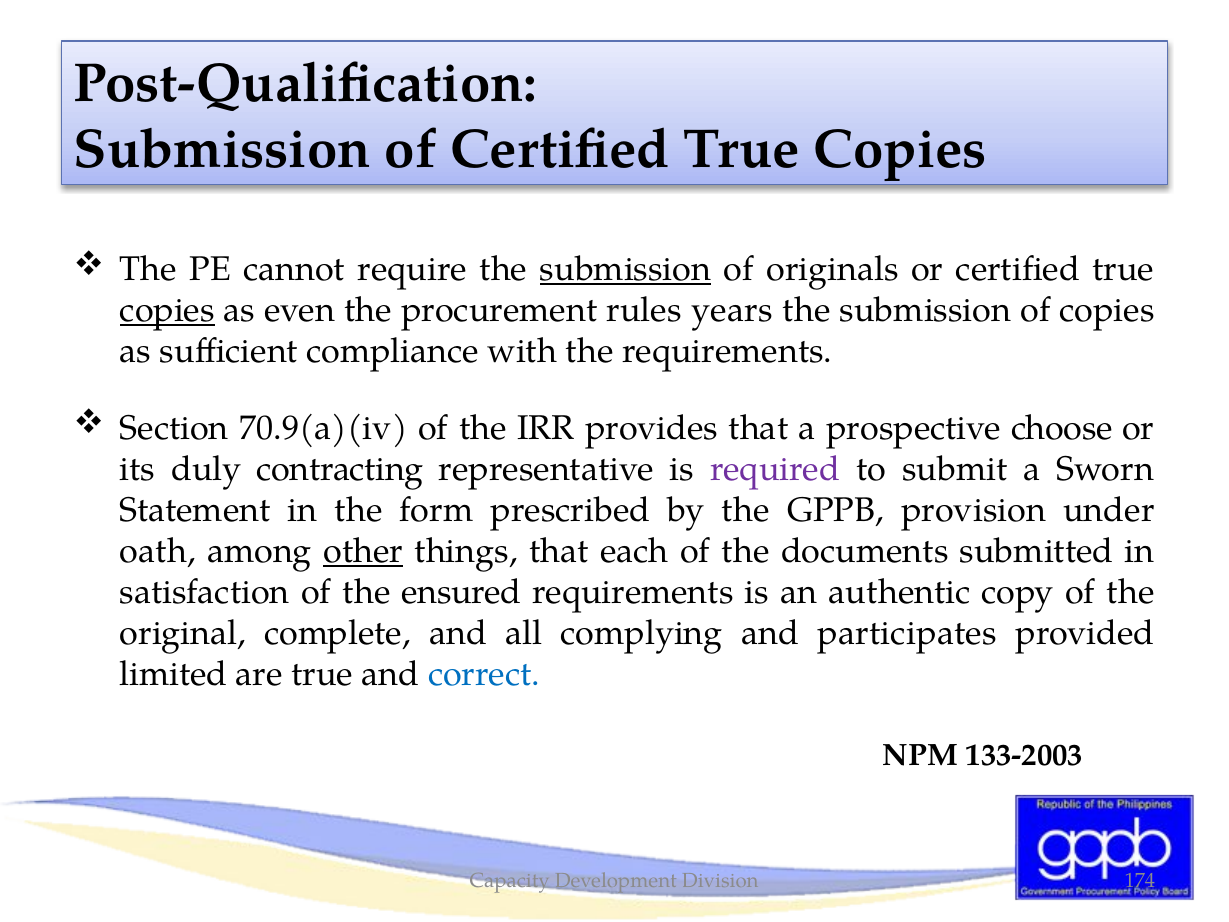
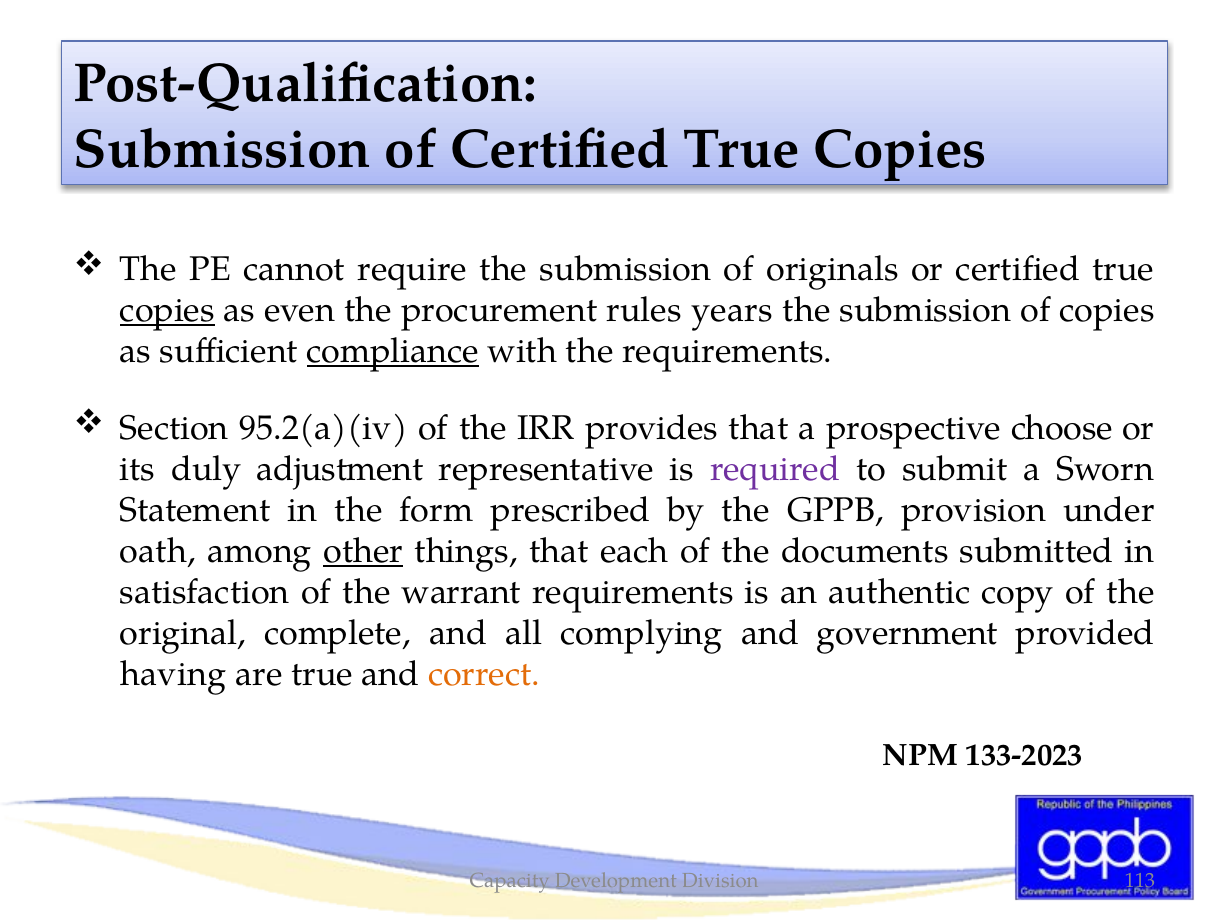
submission at (626, 269) underline: present -> none
compliance underline: none -> present
70.9(a)(iv: 70.9(a)(iv -> 95.2(a)(iv
contracting: contracting -> adjustment
ensured: ensured -> warrant
participates: participates -> government
limited: limited -> having
correct colour: blue -> orange
133-2003: 133-2003 -> 133-2023
174: 174 -> 113
